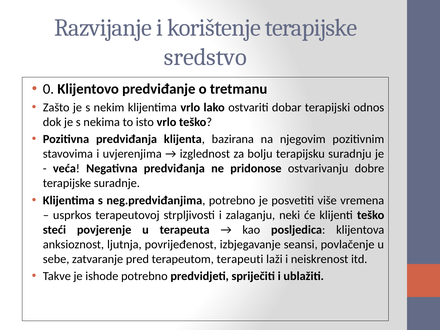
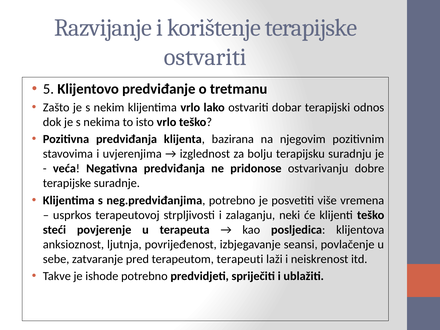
sredstvo at (205, 57): sredstvo -> ostvariti
0: 0 -> 5
